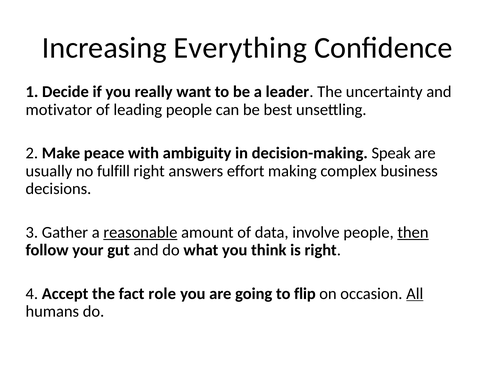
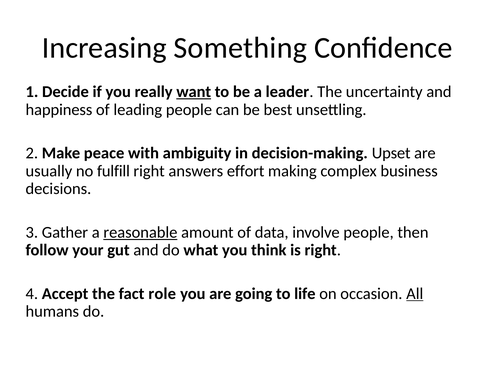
Everything: Everything -> Something
want underline: none -> present
motivator: motivator -> happiness
Speak: Speak -> Upset
then underline: present -> none
flip: flip -> life
